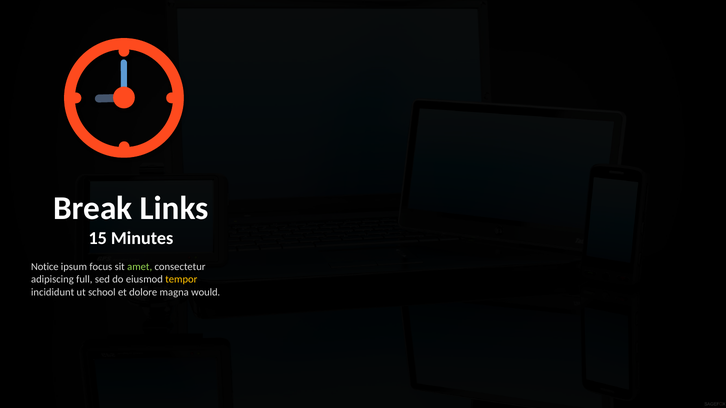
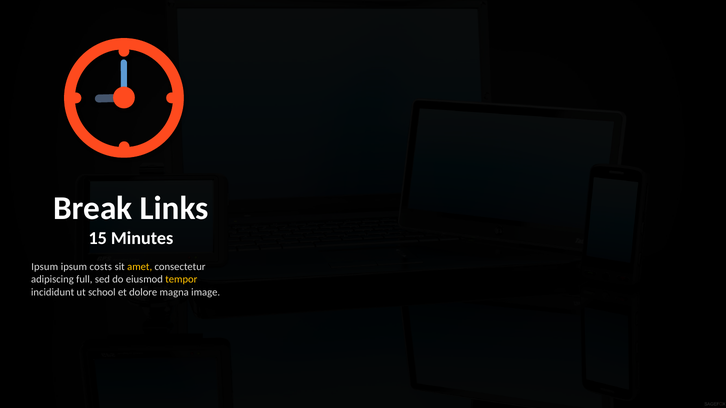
Notice at (45, 267): Notice -> Ipsum
focus: focus -> costs
amet colour: light green -> yellow
would: would -> image
